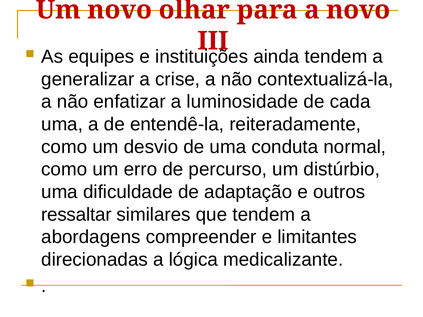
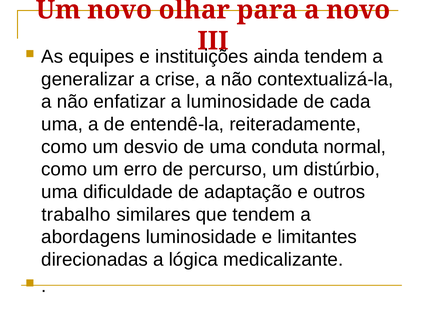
ressaltar: ressaltar -> trabalho
abordagens compreender: compreender -> luminosidade
